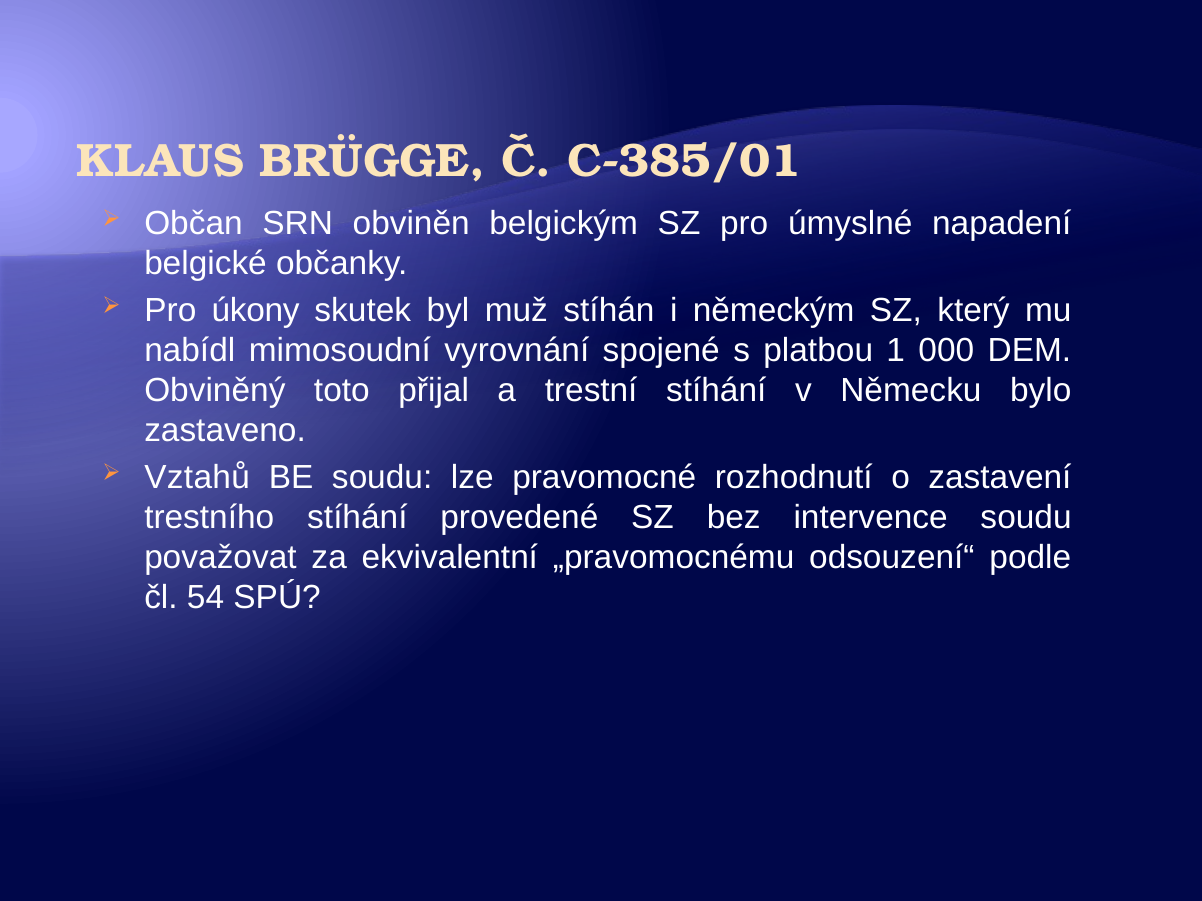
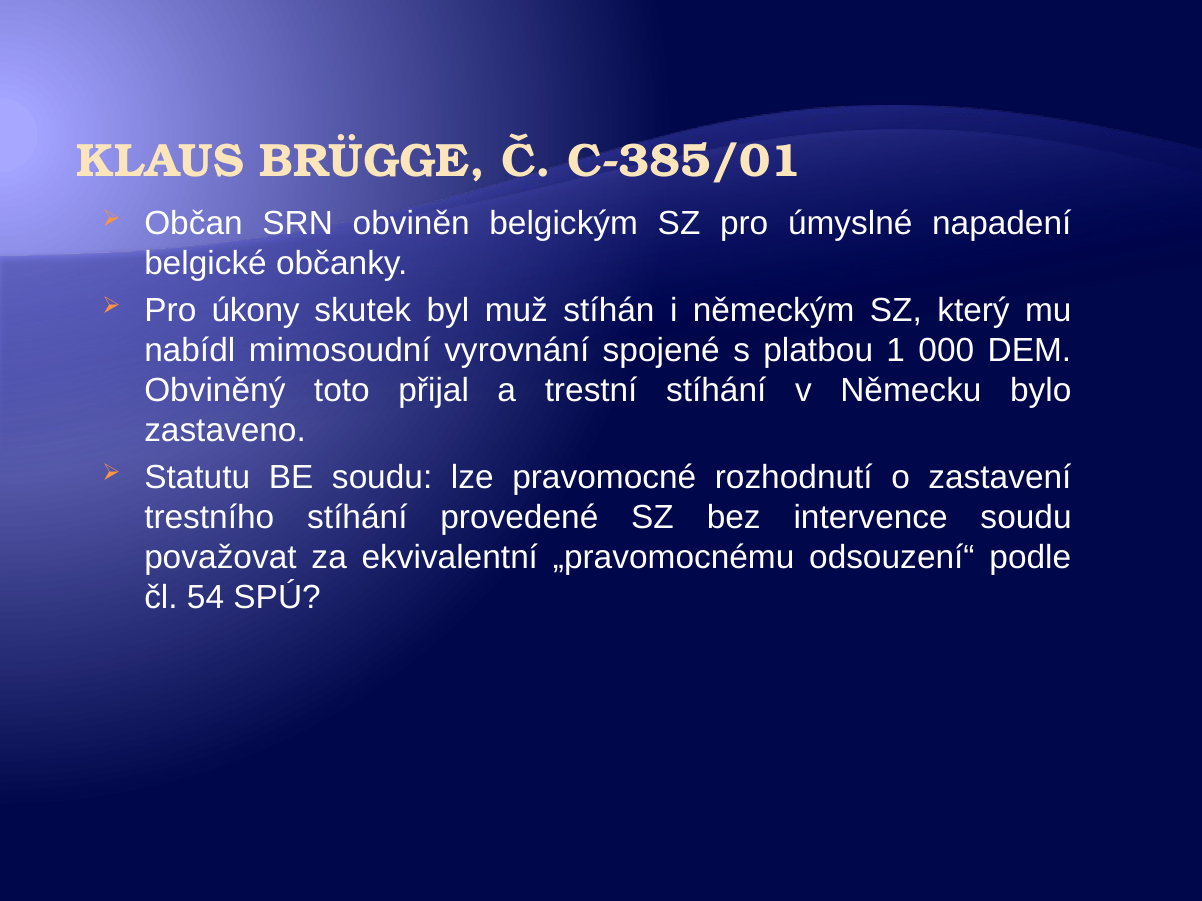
Vztahů: Vztahů -> Statutu
